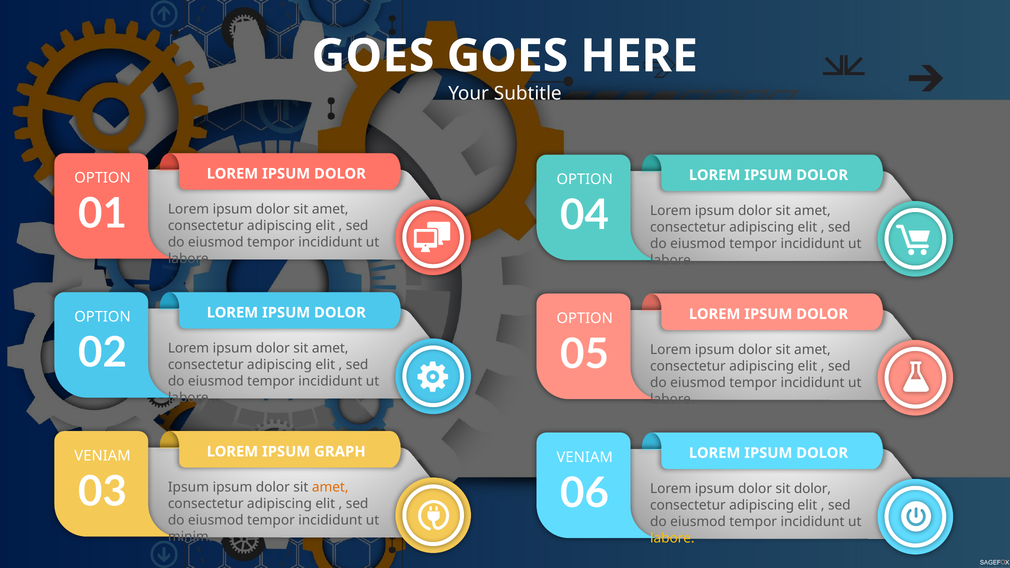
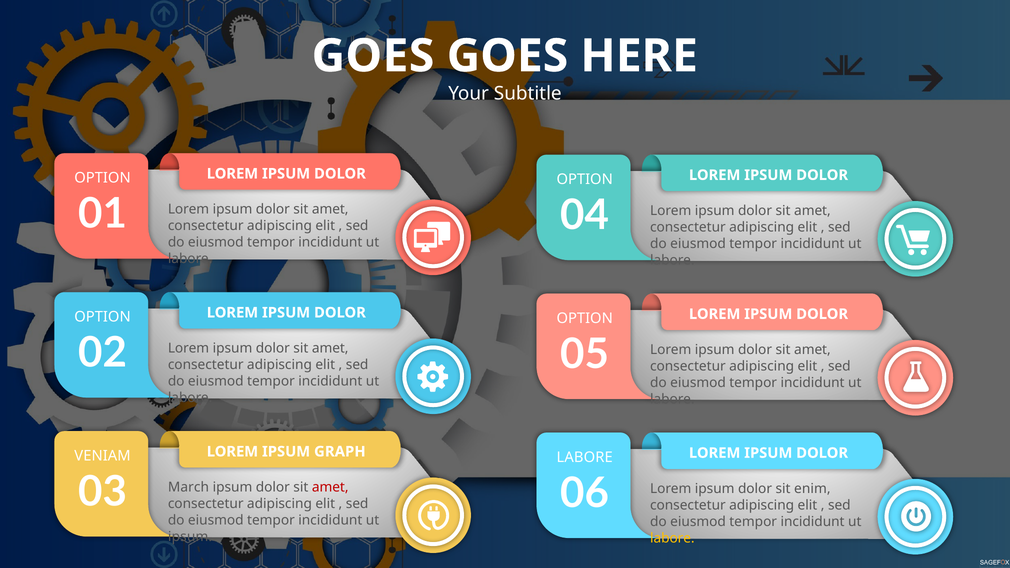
VENIAM at (585, 457): VENIAM -> LABORE
03 Ipsum: Ipsum -> March
amet at (330, 487) colour: orange -> red
sit dolor: dolor -> enim
minim at (190, 537): minim -> ipsum
